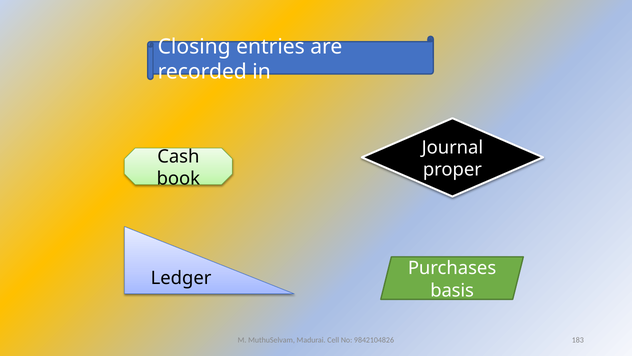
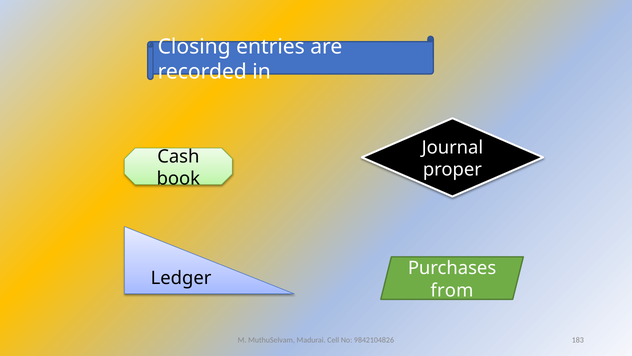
basis: basis -> from
